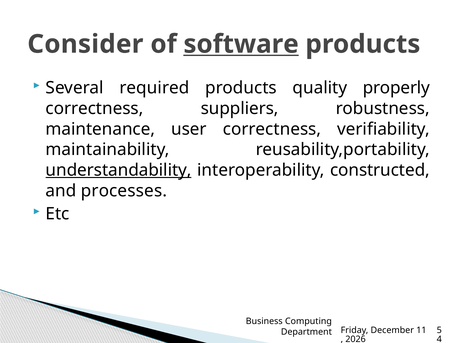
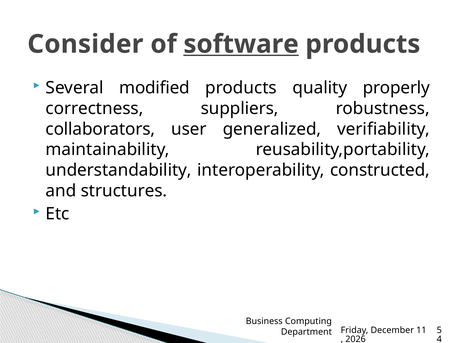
required: required -> modified
maintenance: maintenance -> collaborators
user correctness: correctness -> generalized
understandability underline: present -> none
processes: processes -> structures
